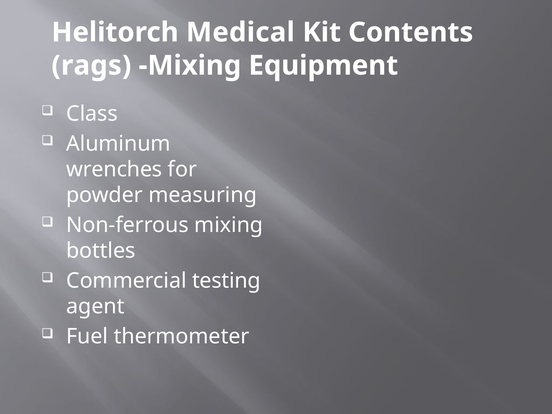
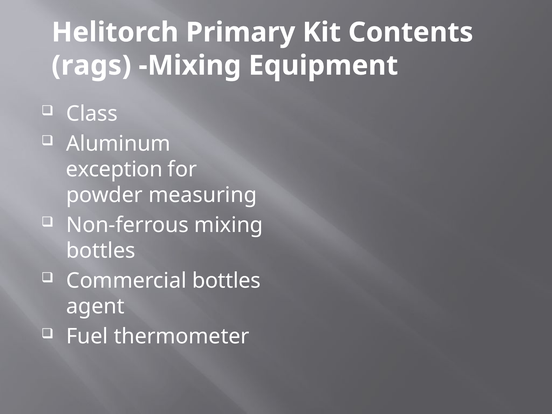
Medical: Medical -> Primary
wrenches: wrenches -> exception
Commercial testing: testing -> bottles
